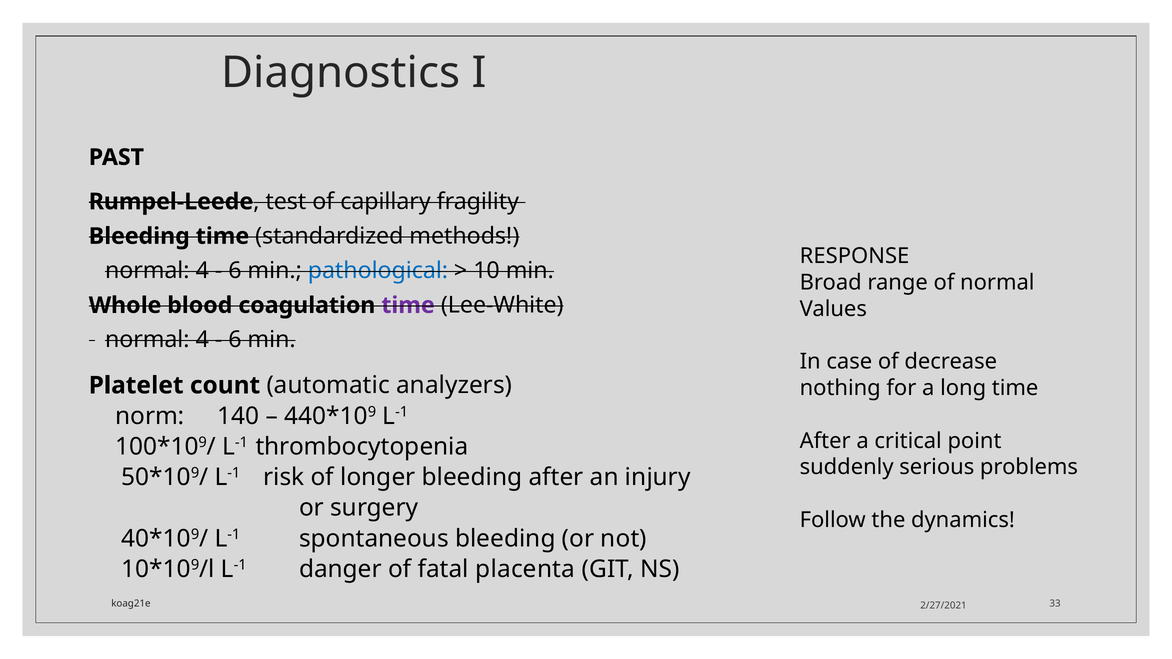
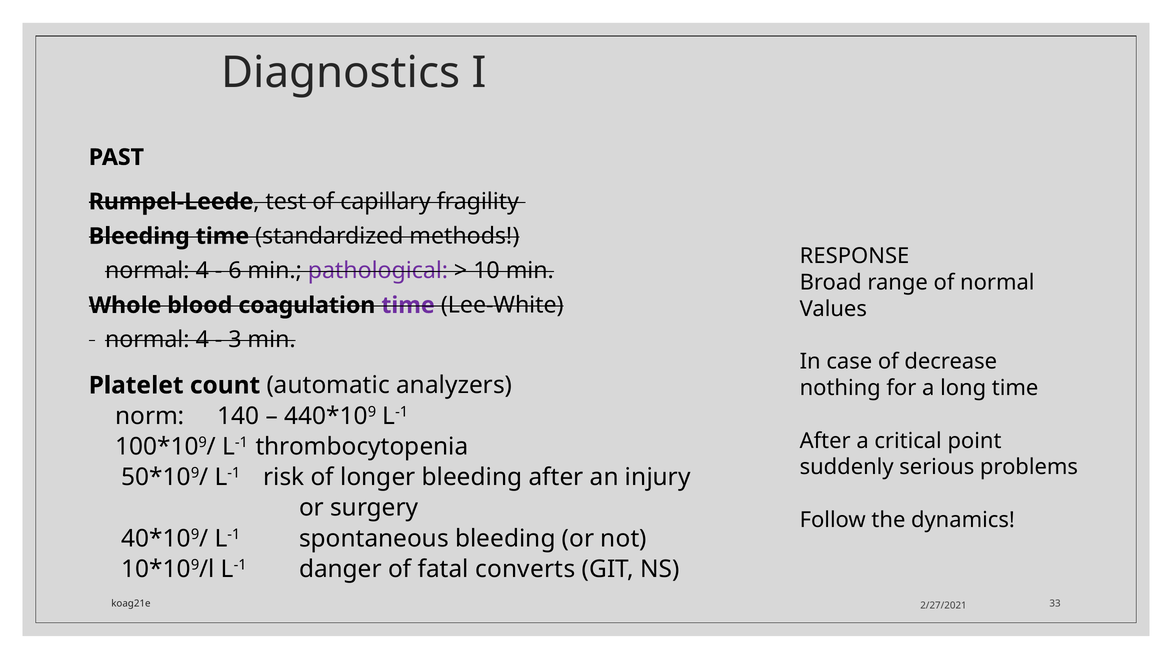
pathological colour: blue -> purple
6 at (235, 340): 6 -> 3
placenta: placenta -> converts
